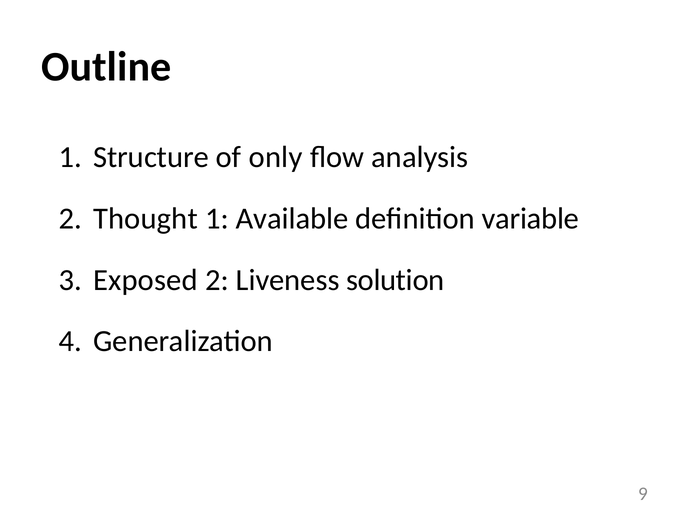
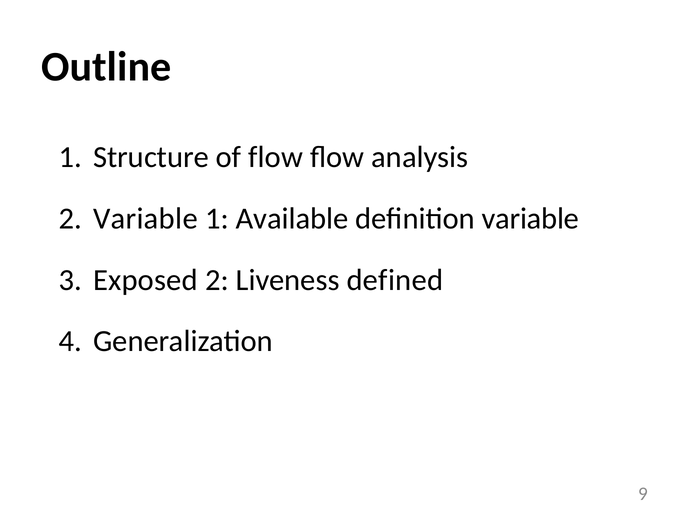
of only: only -> flow
2 Thought: Thought -> Variable
solution: solution -> defined
